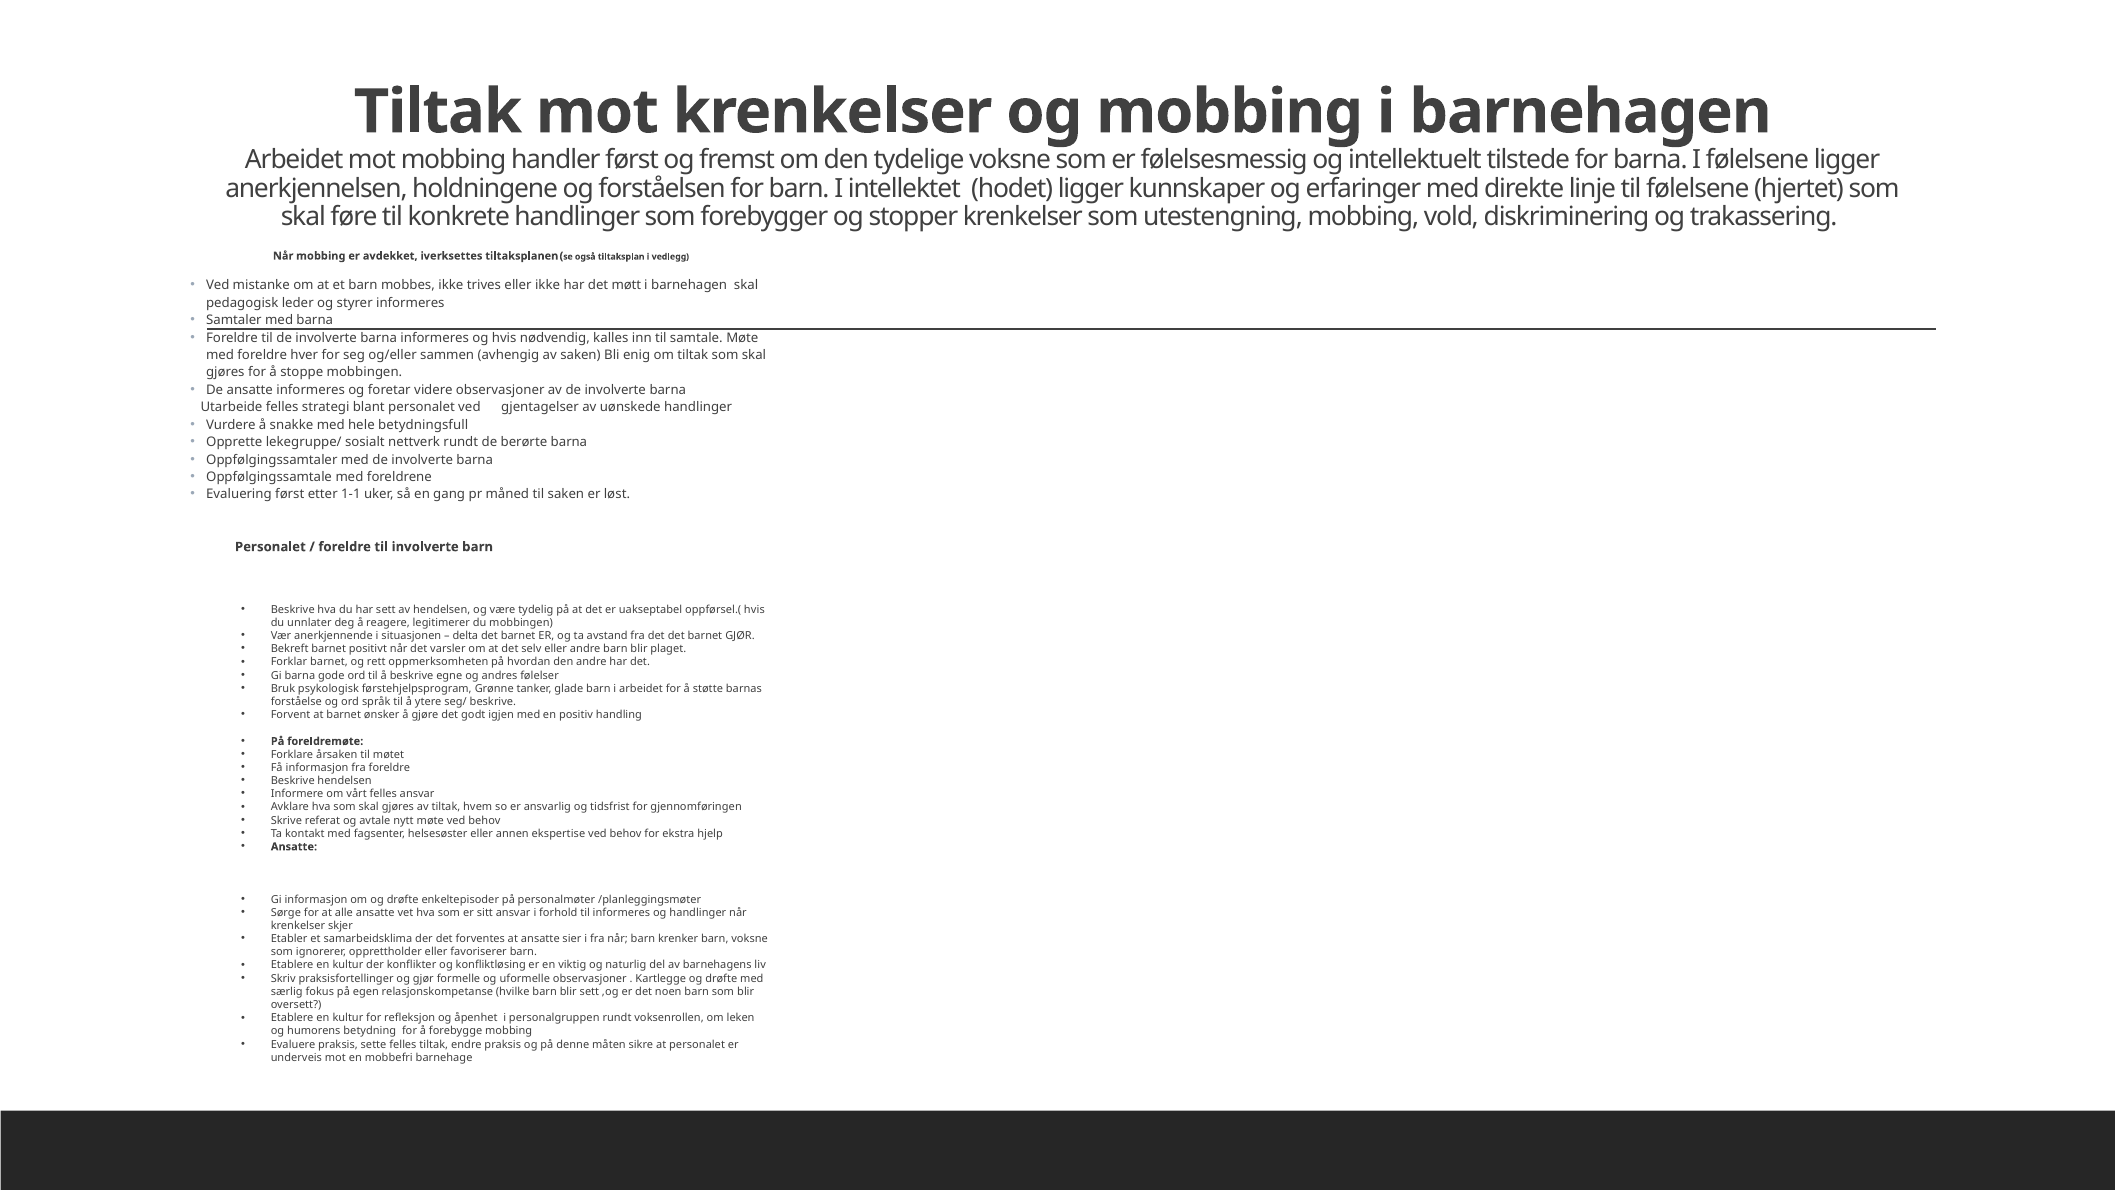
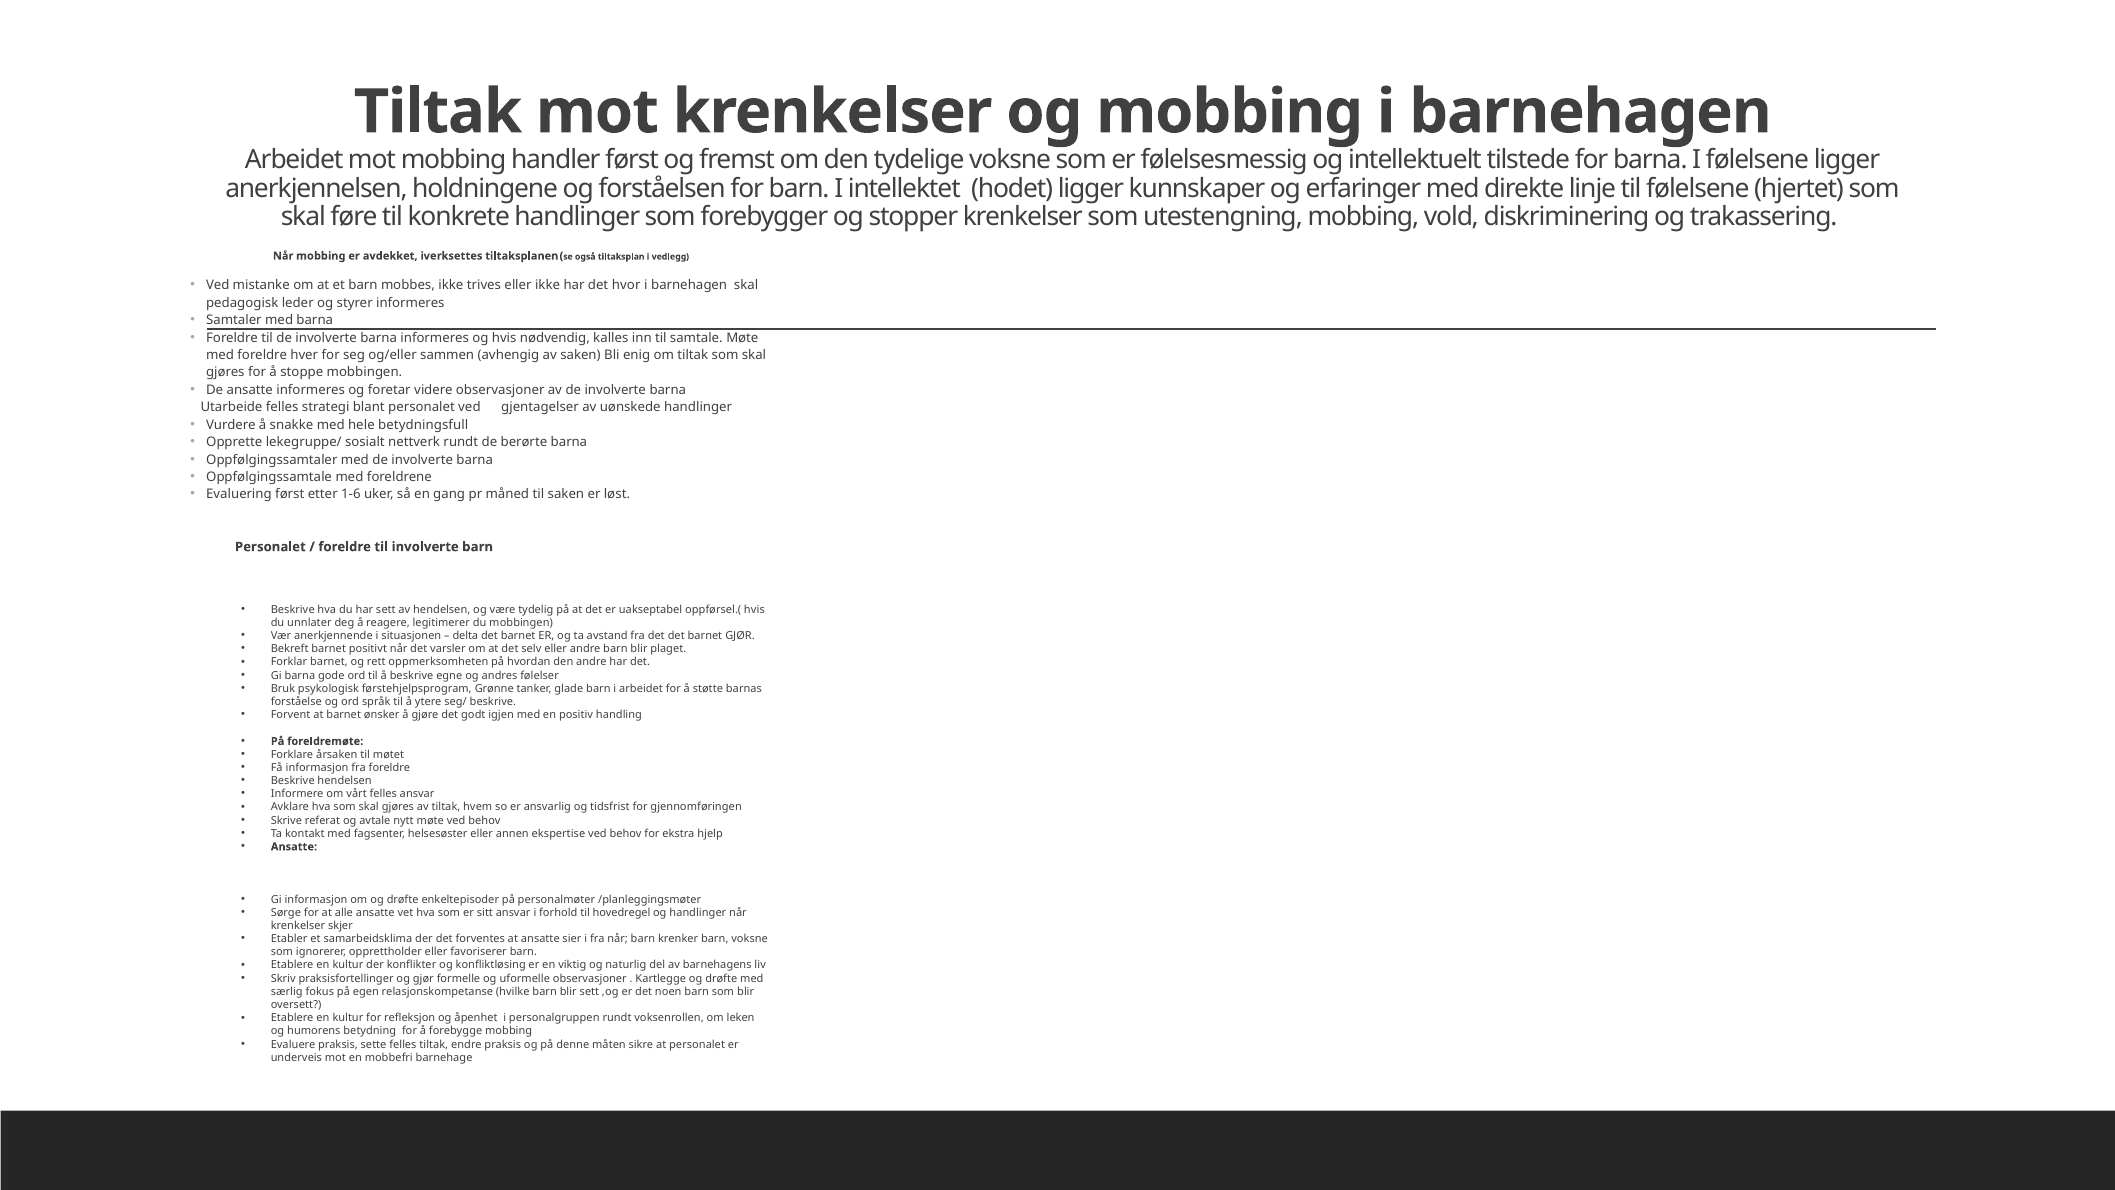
møtt: møtt -> hvor
1-1: 1-1 -> 1-6
til informeres: informeres -> hovedregel
